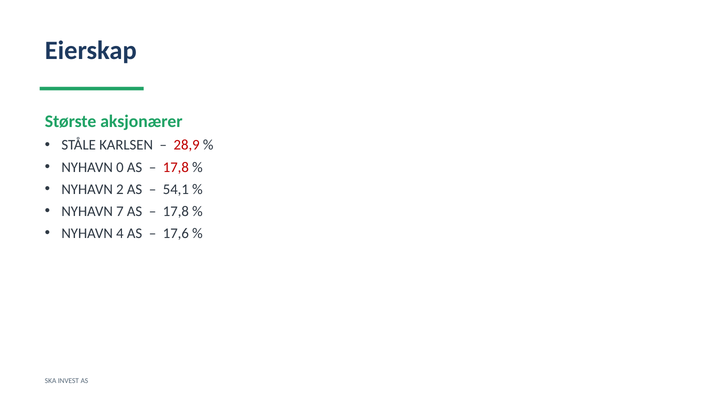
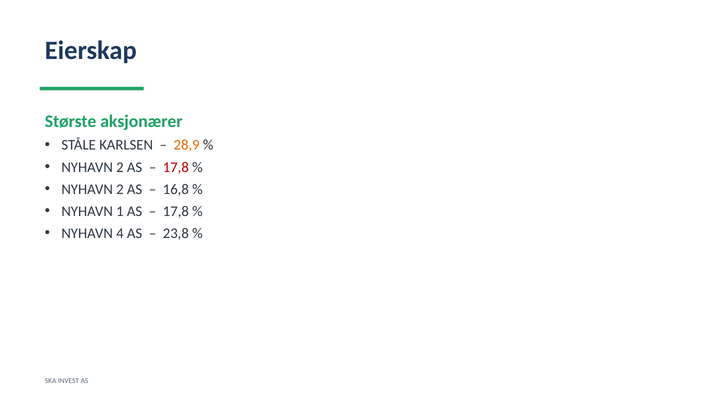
28,9 colour: red -> orange
0 at (120, 167): 0 -> 2
54,1: 54,1 -> 16,8
7: 7 -> 1
17,6: 17,6 -> 23,8
